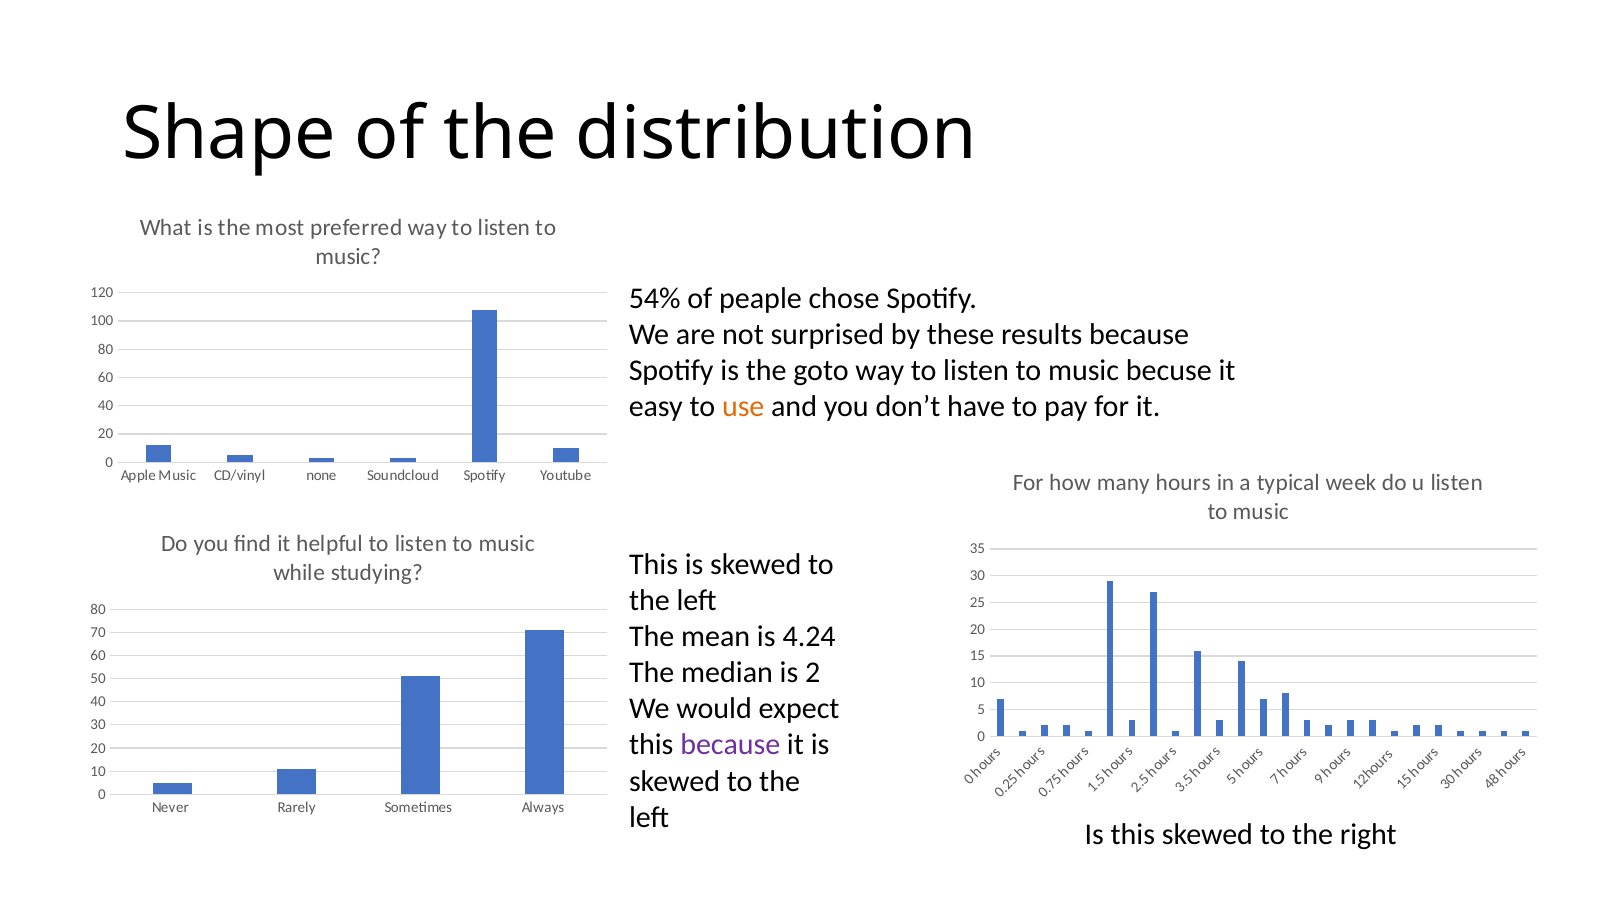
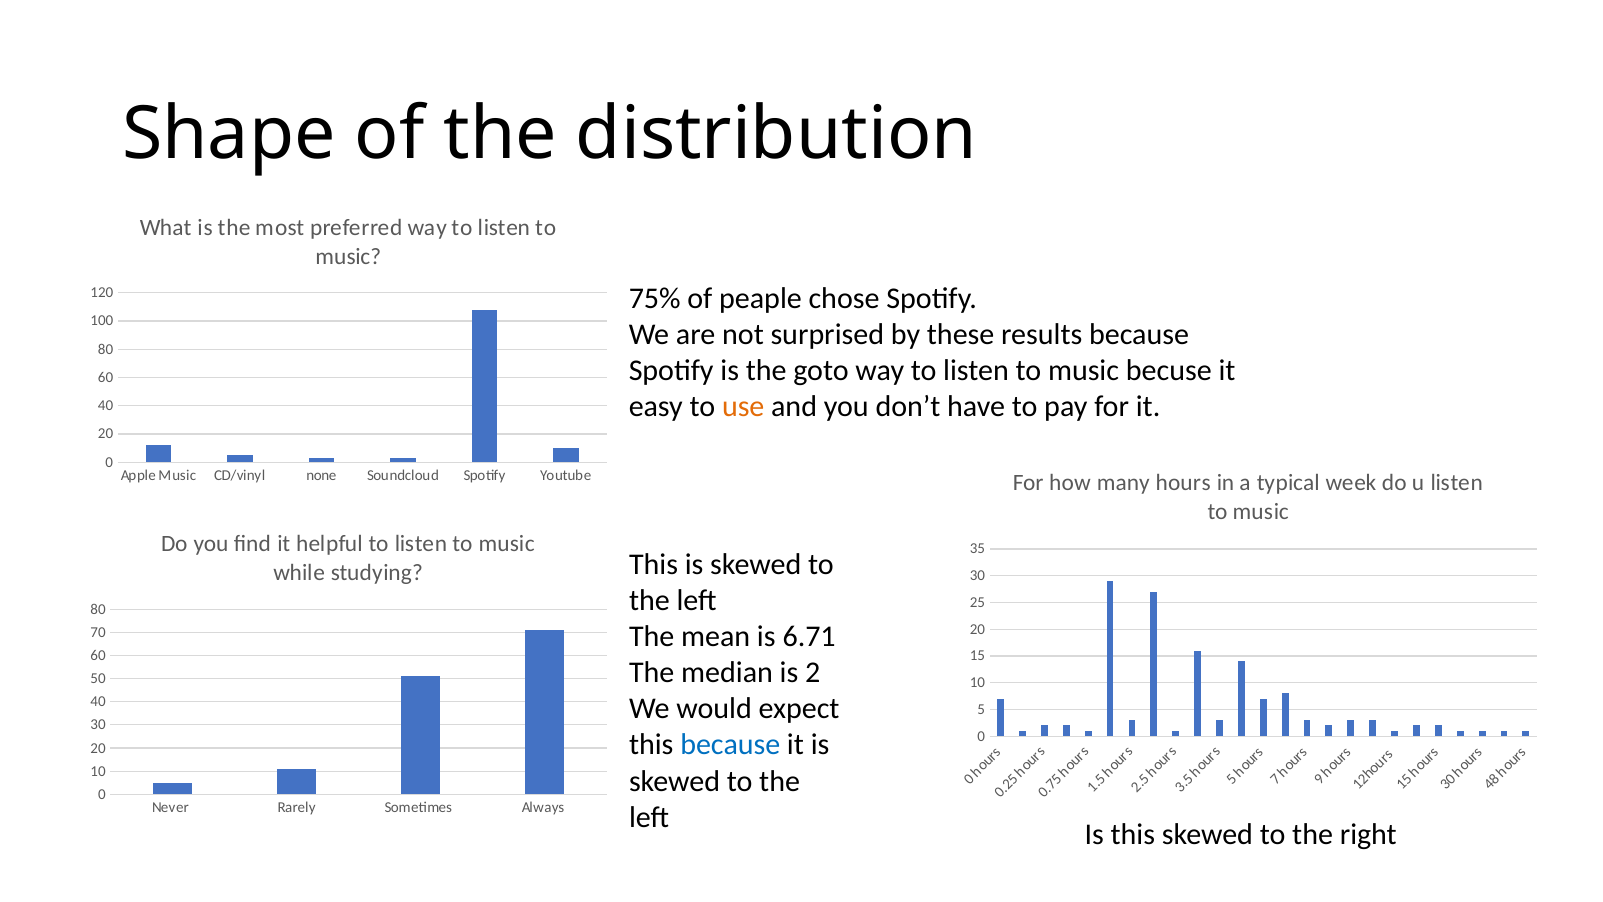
54%: 54% -> 75%
4.24: 4.24 -> 6.71
because at (730, 745) colour: purple -> blue
